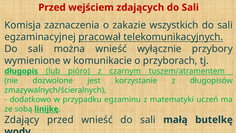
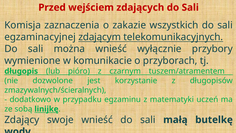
pracował: pracował -> zdającym
Zdający przed: przed -> swoje
